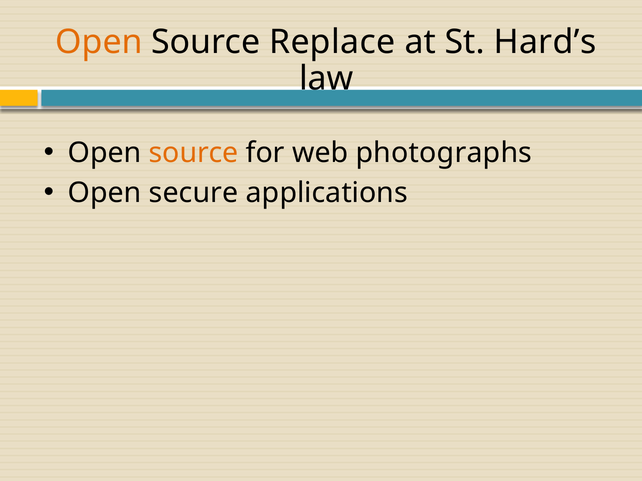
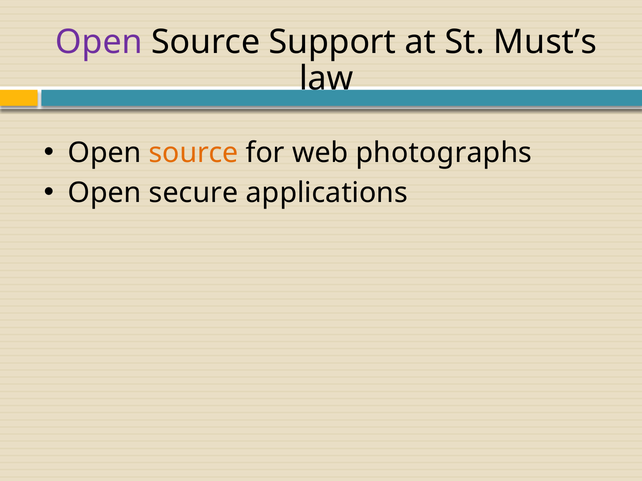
Open at (99, 42) colour: orange -> purple
Replace: Replace -> Support
Hard’s: Hard’s -> Must’s
